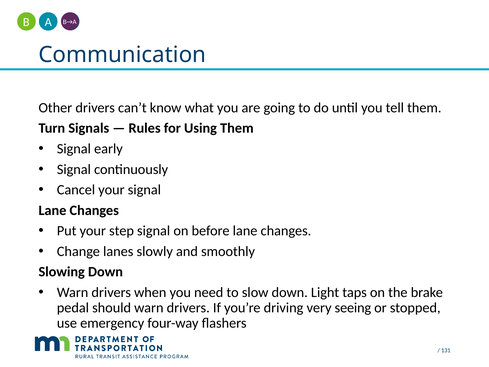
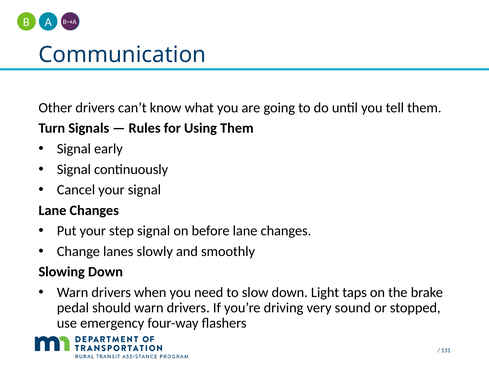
seeing: seeing -> sound
